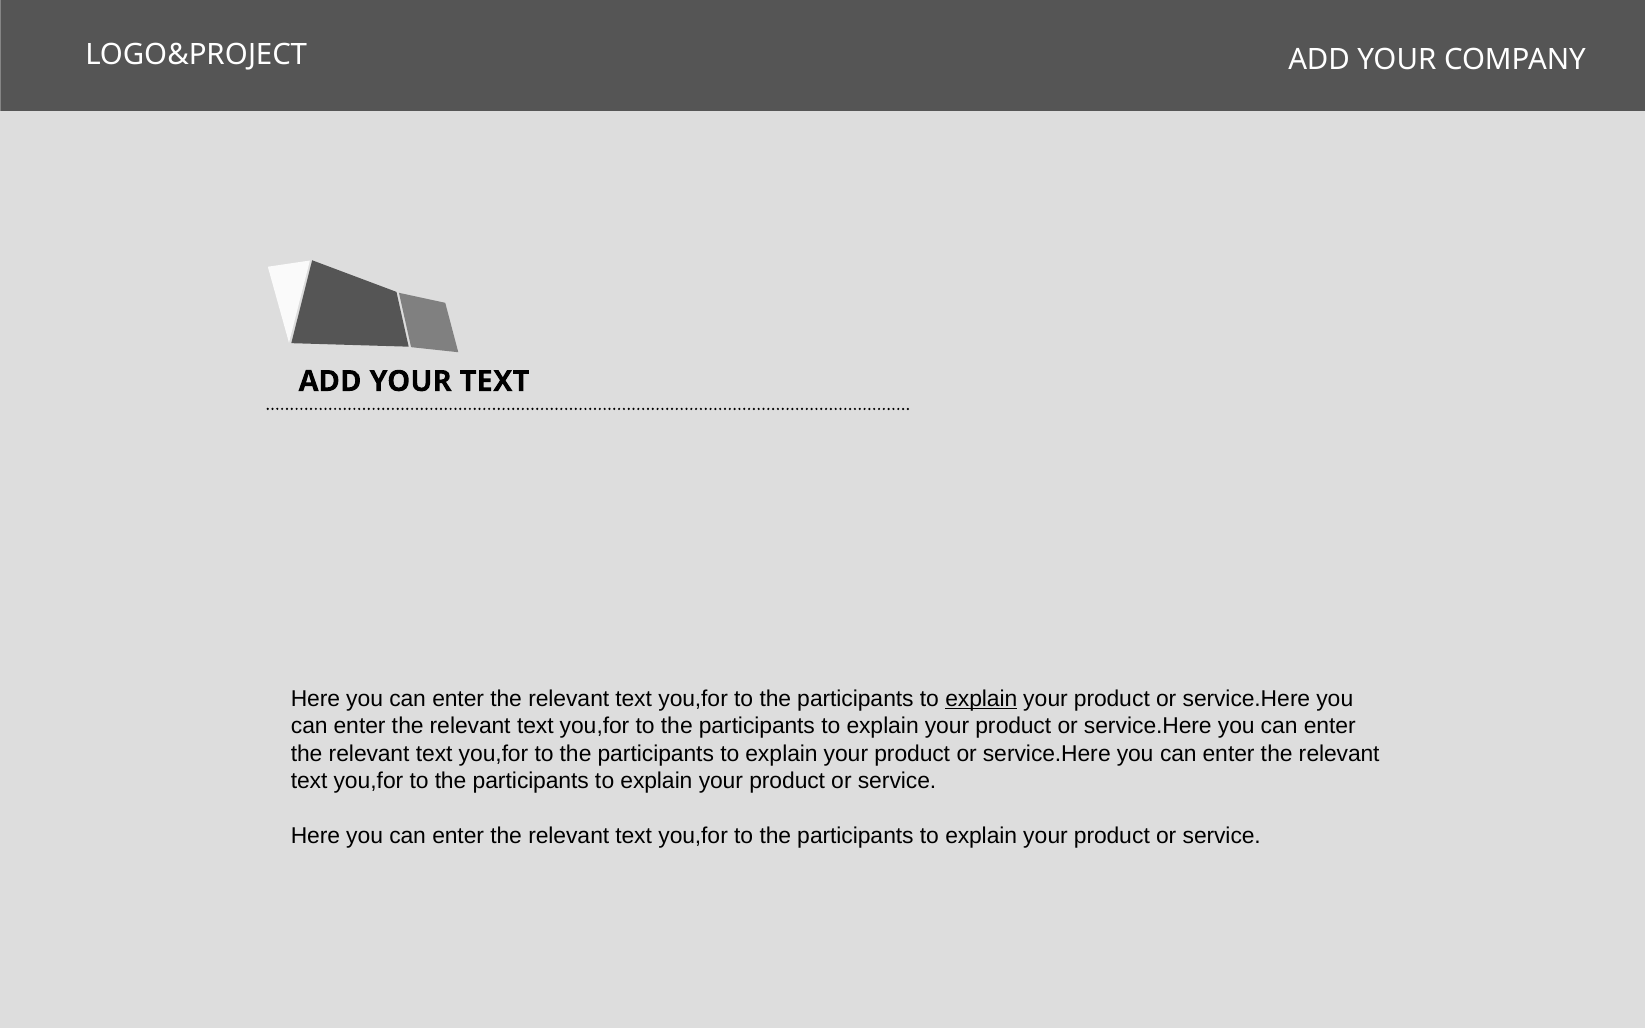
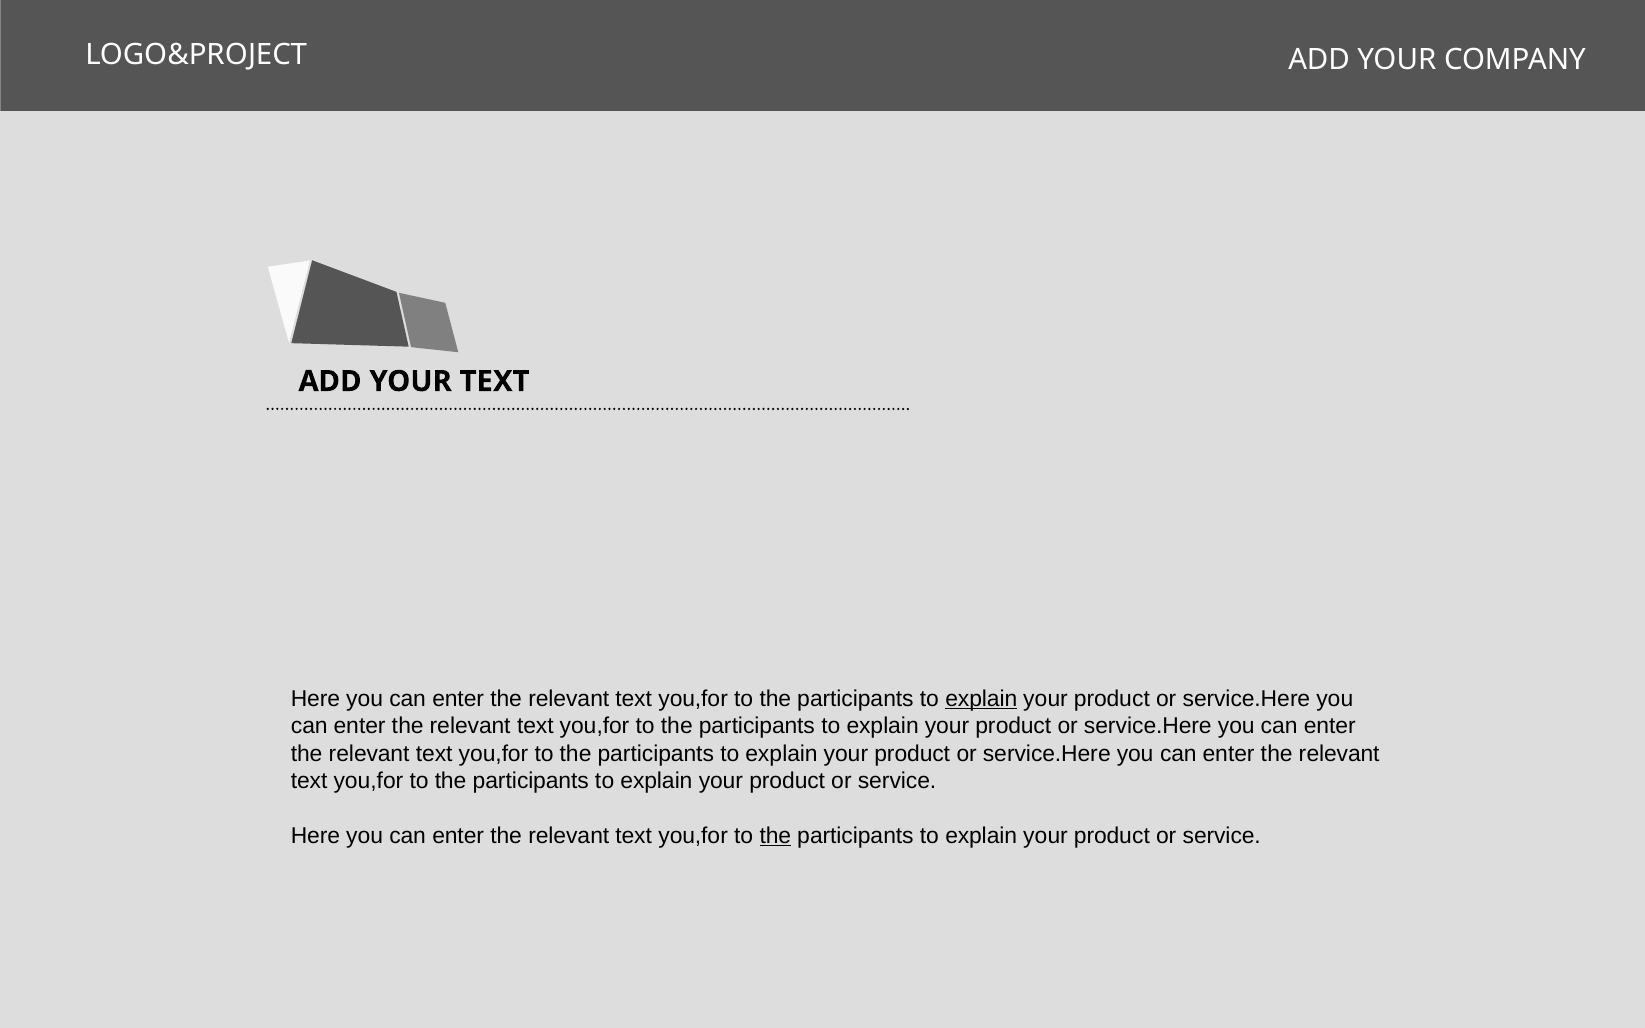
the at (775, 836) underline: none -> present
